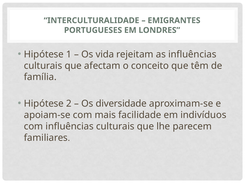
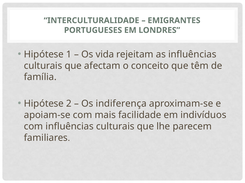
diversidade: diversidade -> indiferença
